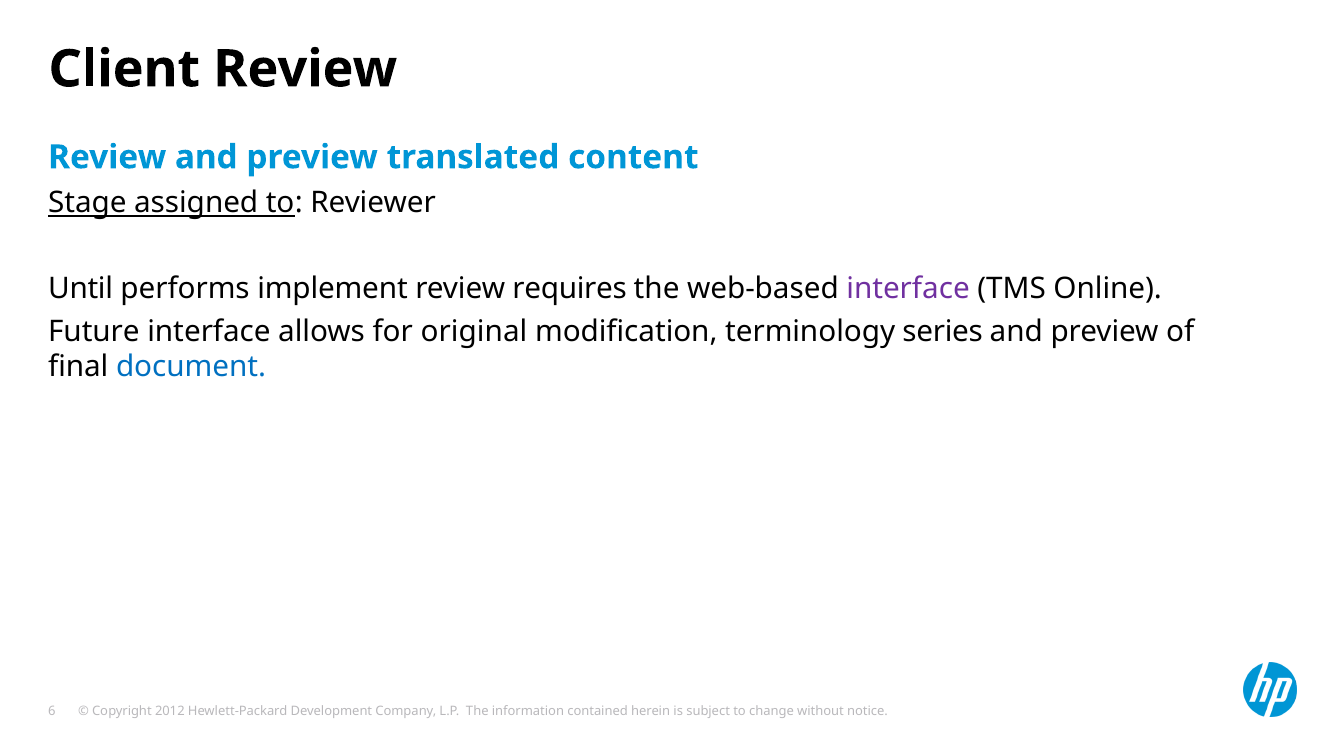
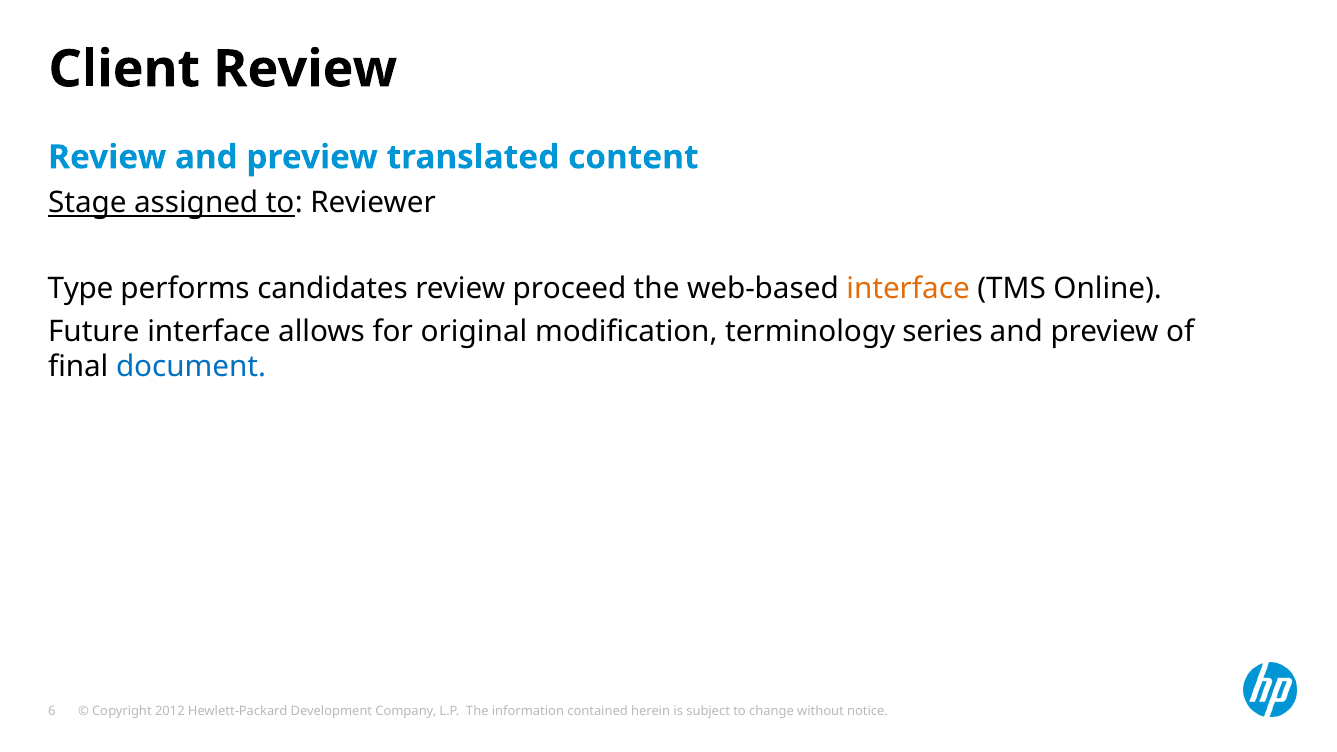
Until: Until -> Type
implement: implement -> candidates
requires: requires -> proceed
interface at (908, 288) colour: purple -> orange
